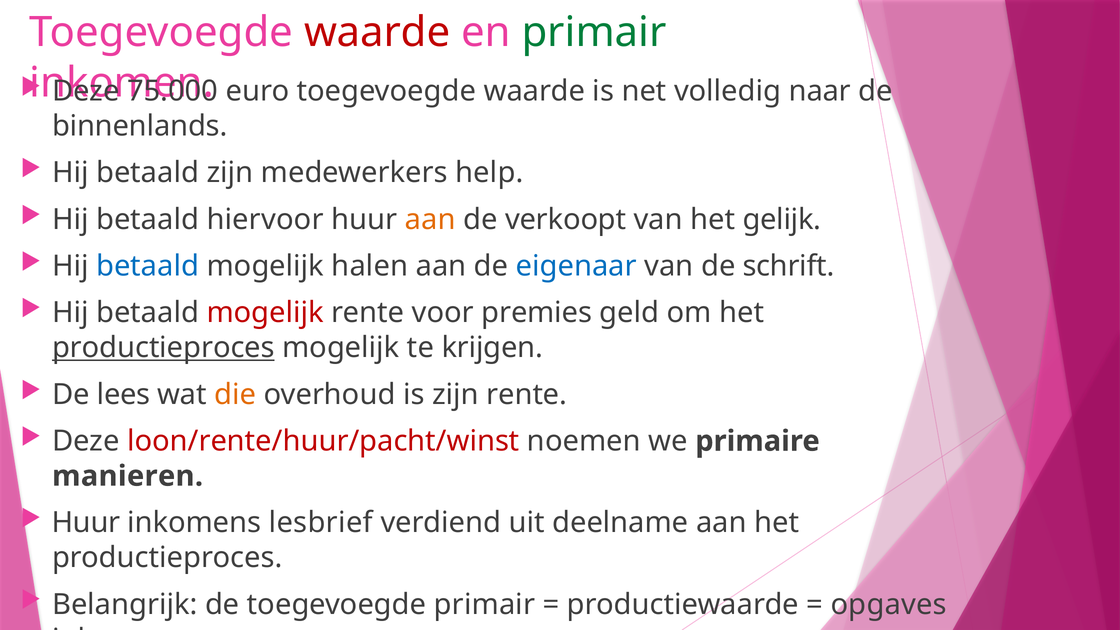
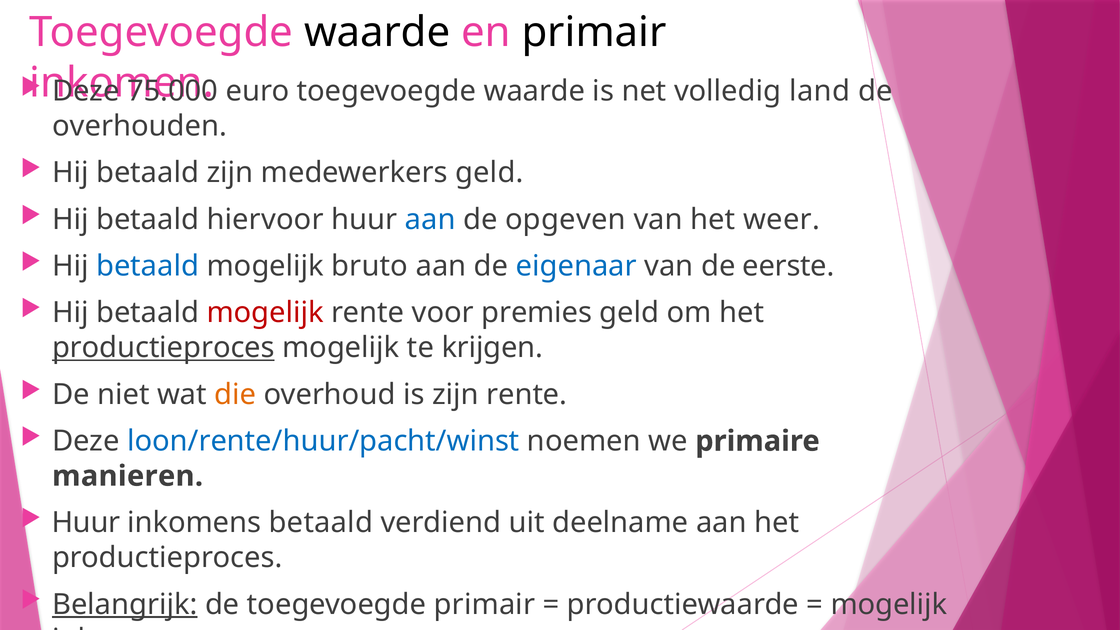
waarde at (377, 32) colour: red -> black
primair at (594, 32) colour: green -> black
naar: naar -> land
binnenlands: binnenlands -> overhouden
medewerkers help: help -> geld
aan at (430, 219) colour: orange -> blue
verkoopt: verkoopt -> opgeven
gelijk: gelijk -> weer
halen: halen -> bruto
schrift: schrift -> eerste
lees: lees -> niet
loon/rente/huur/pacht/winst colour: red -> blue
inkomens lesbrief: lesbrief -> betaald
Belangrijk underline: none -> present
opgaves at (889, 604): opgaves -> mogelijk
